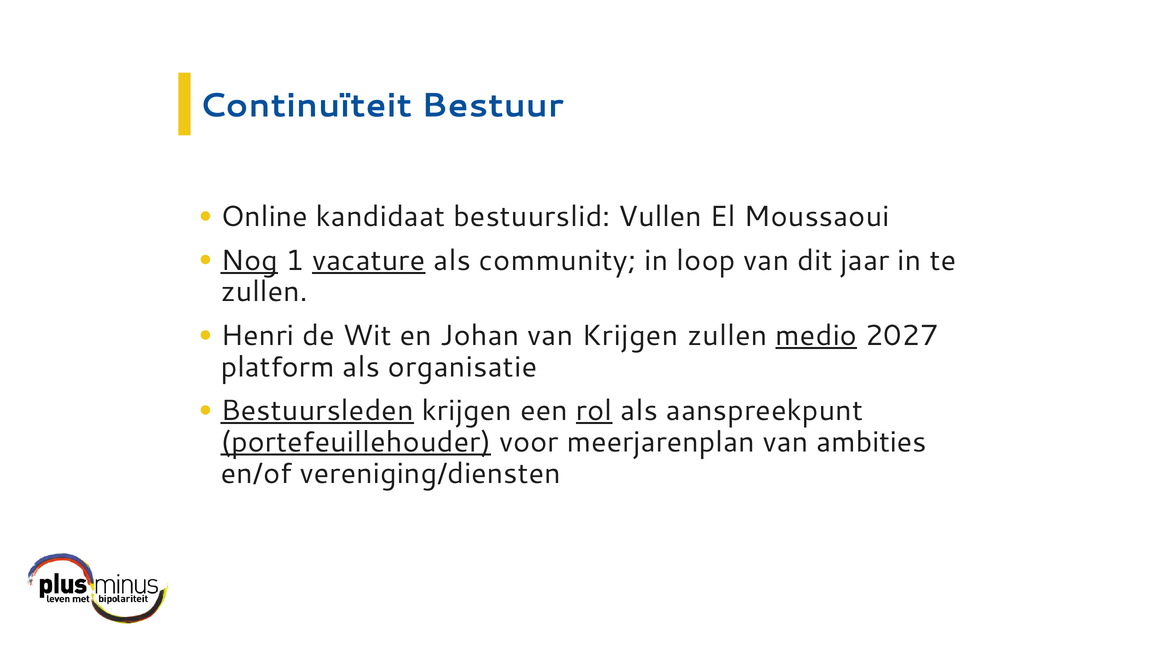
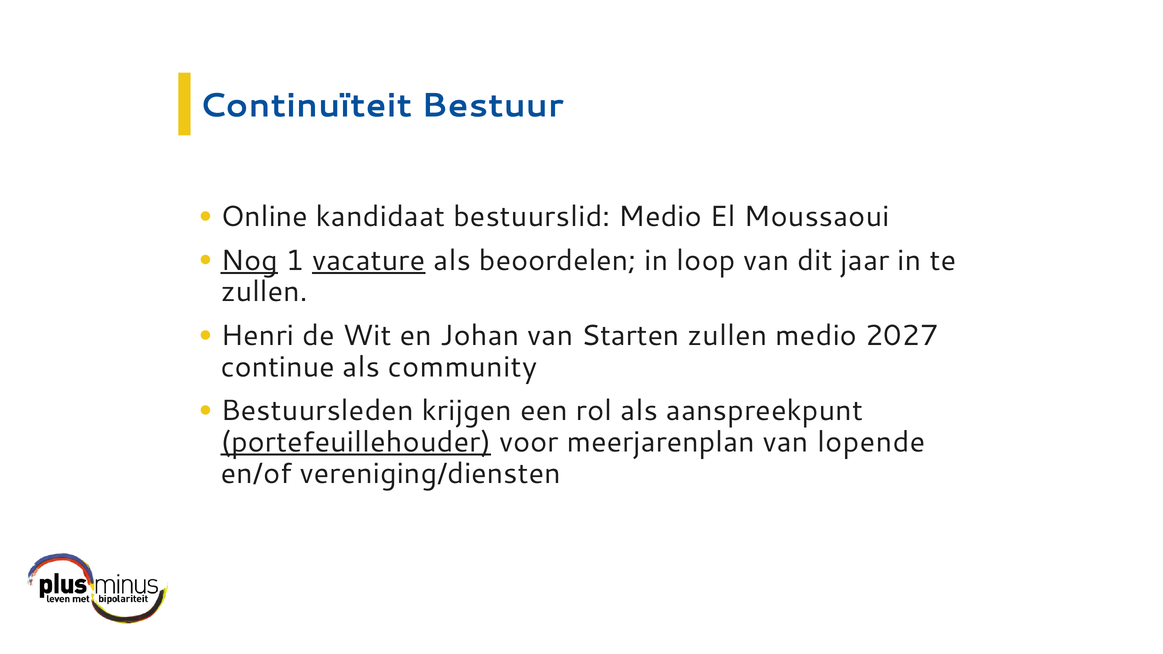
bestuurslid Vullen: Vullen -> Medio
community: community -> beoordelen
van Krijgen: Krijgen -> Starten
medio at (816, 336) underline: present -> none
platform: platform -> continue
organisatie: organisatie -> community
Bestuursleden underline: present -> none
rol underline: present -> none
ambities: ambities -> lopende
